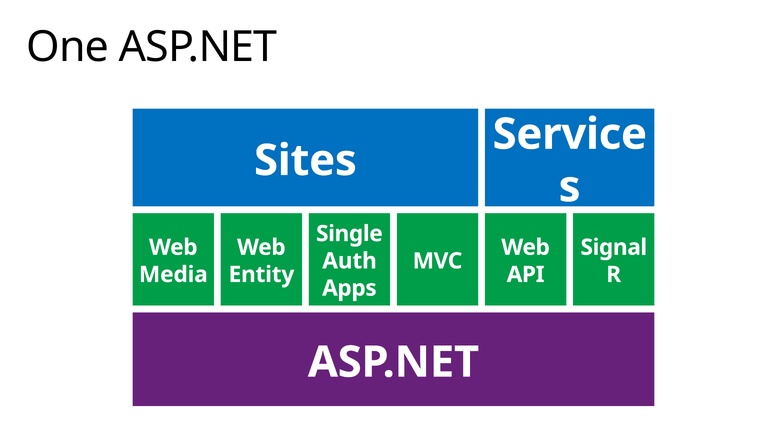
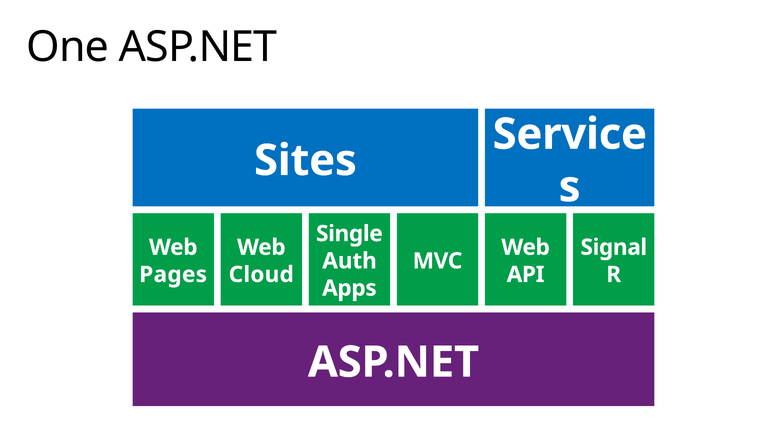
Media: Media -> Pages
Entity: Entity -> Cloud
